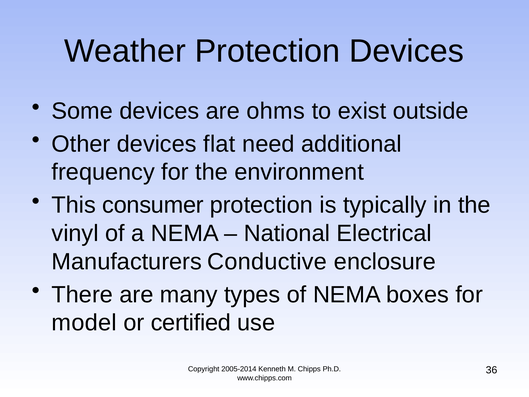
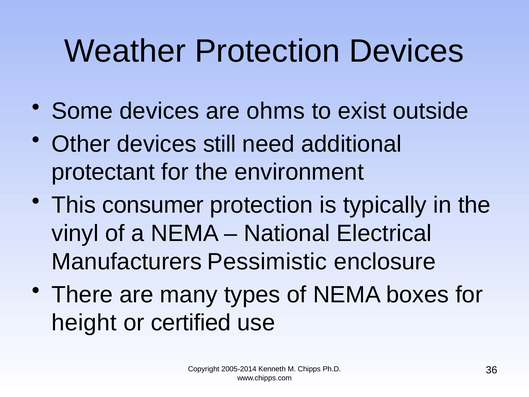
flat: flat -> still
frequency: frequency -> protectant
Conductive: Conductive -> Pessimistic
model: model -> height
